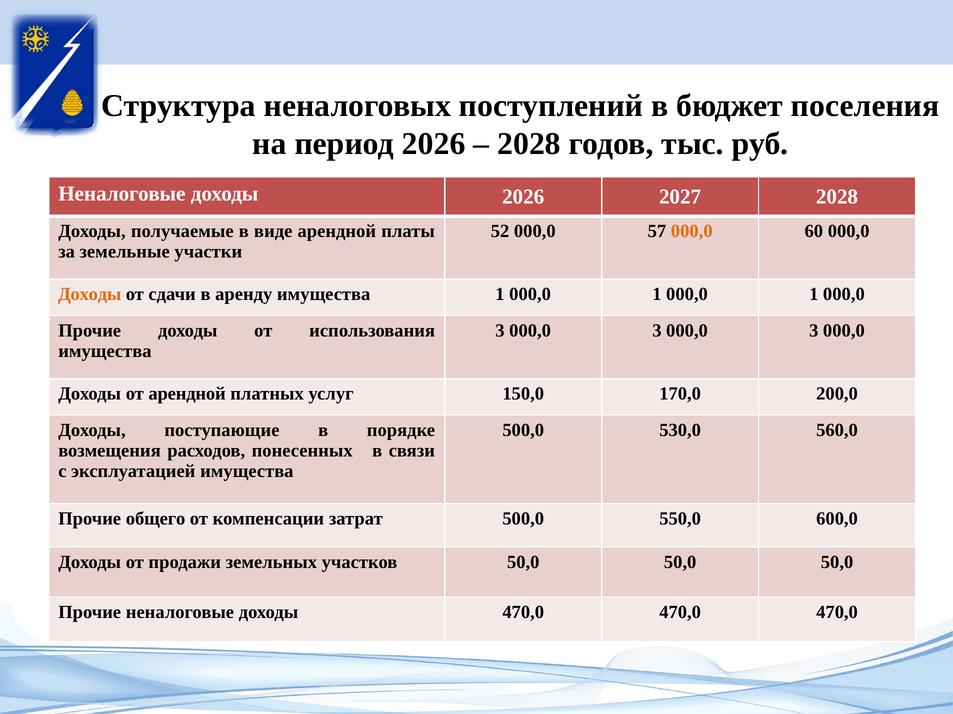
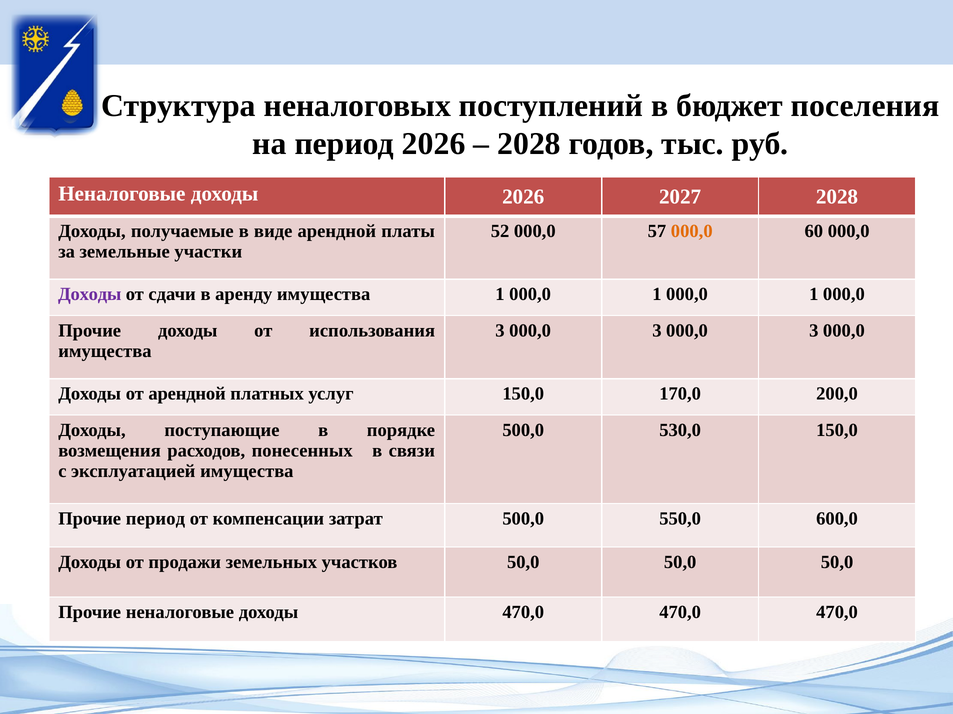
Доходы at (90, 295) colour: orange -> purple
530,0 560,0: 560,0 -> 150,0
Прочие общего: общего -> период
